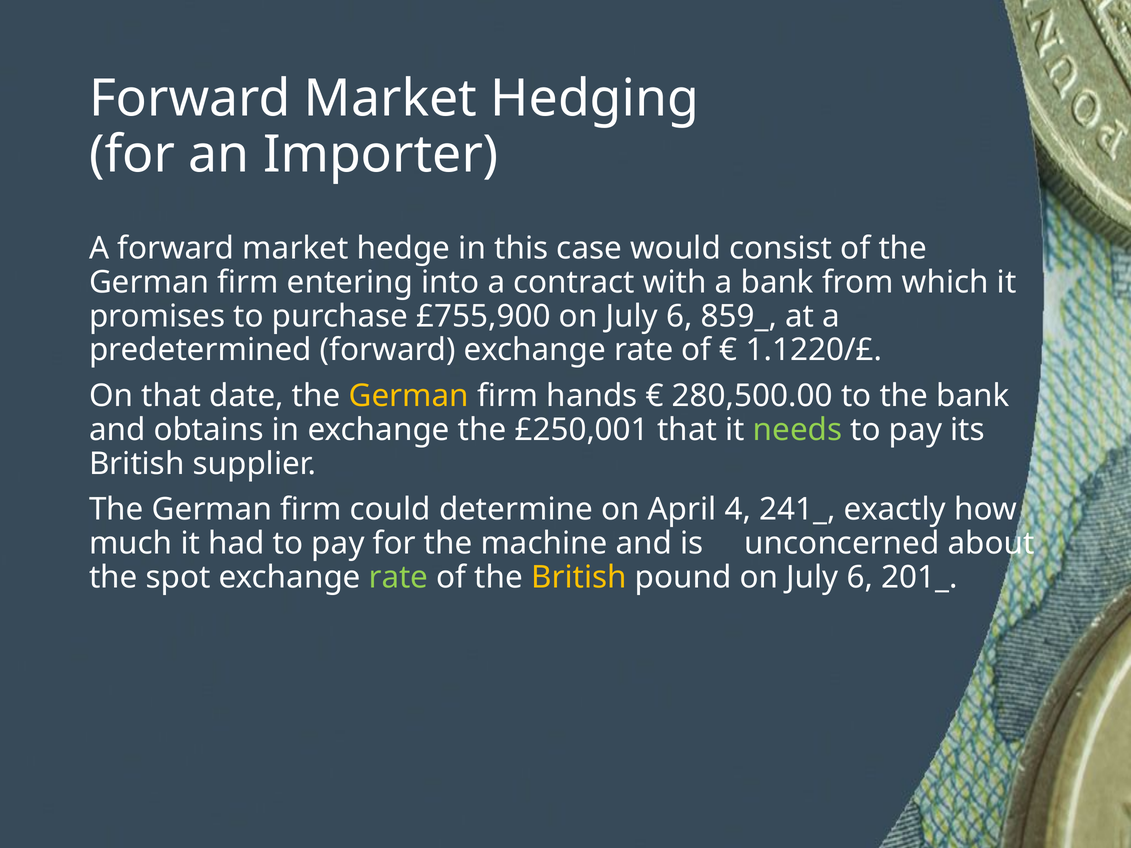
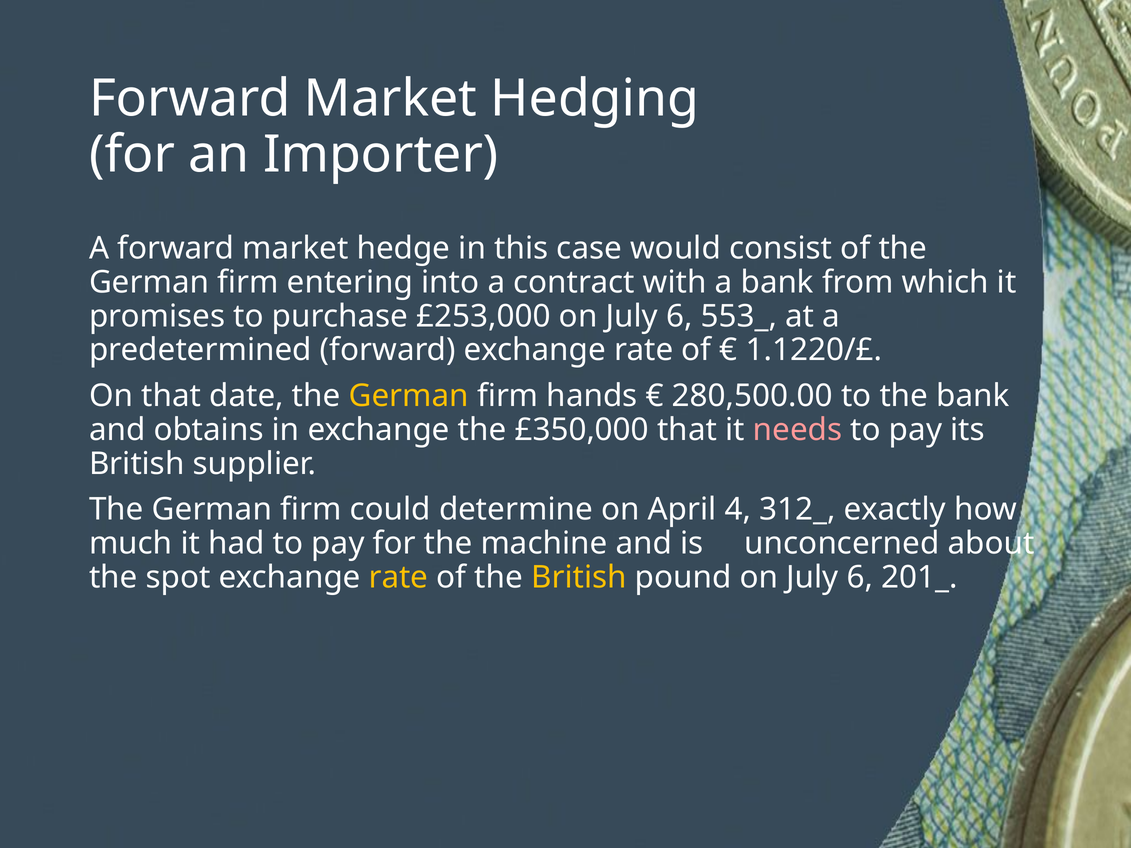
£755,900: £755,900 -> £253,000
859_: 859_ -> 553_
£250,001: £250,001 -> £350,000
needs colour: light green -> pink
241_: 241_ -> 312_
rate at (398, 578) colour: light green -> yellow
